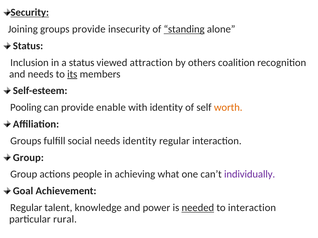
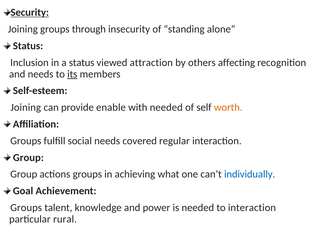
groups provide: provide -> through
standing underline: present -> none
coalition: coalition -> affecting
Pooling at (26, 108): Pooling -> Joining
with identity: identity -> needed
needs identity: identity -> covered
actions people: people -> groups
individually colour: purple -> blue
Regular at (26, 208): Regular -> Groups
needed at (198, 208) underline: present -> none
